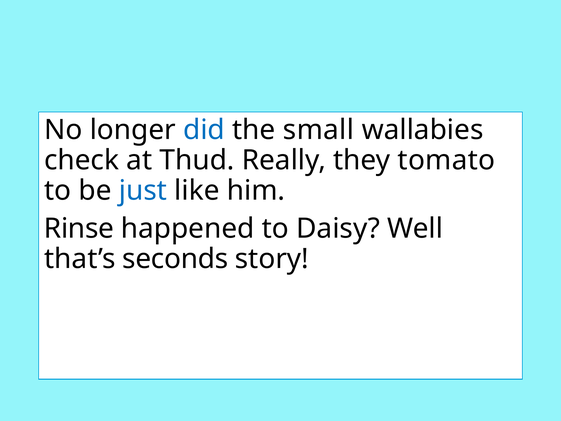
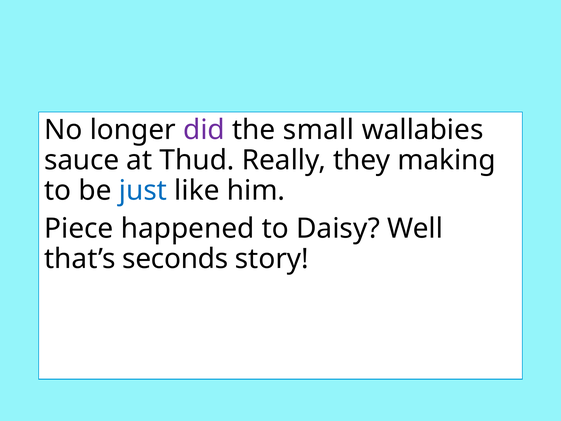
did colour: blue -> purple
check: check -> sauce
tomato: tomato -> making
Rinse: Rinse -> Piece
